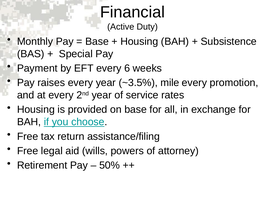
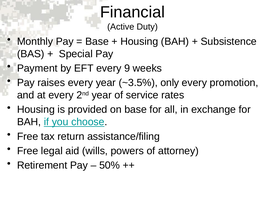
6: 6 -> 9
mile: mile -> only
